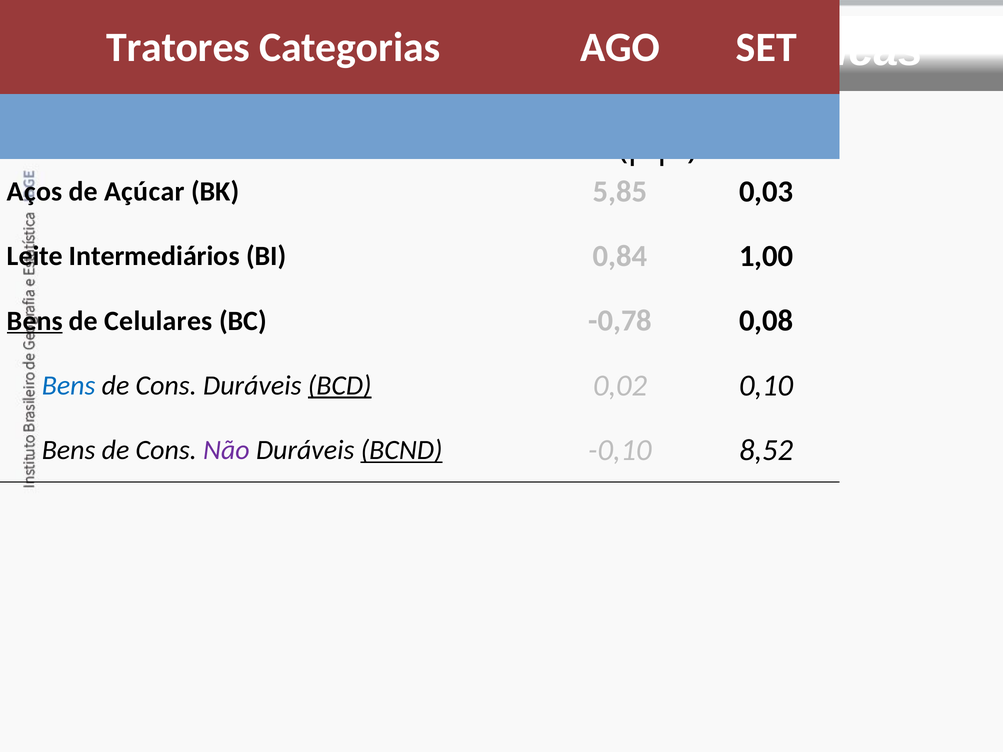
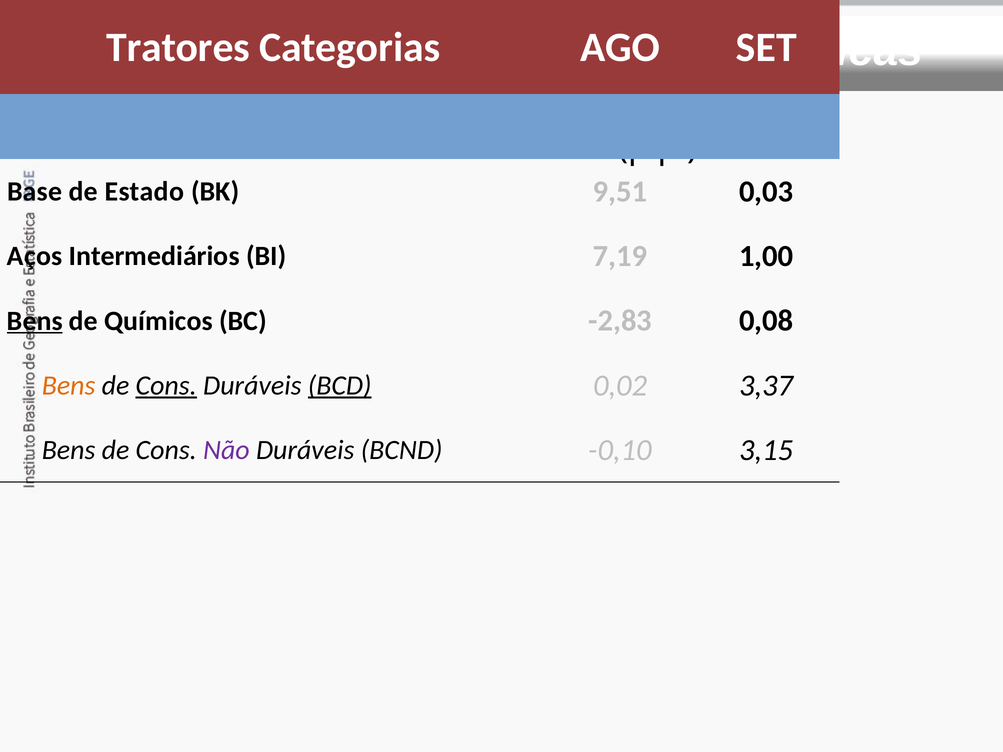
Aços: Aços -> Base
Açúcar: Açúcar -> Estado
5,85: 5,85 -> 9,51
Leite: Leite -> Aços
0,84: 0,84 -> 7,19
Celulares: Celulares -> Químicos
-0,78: -0,78 -> -2,83
Bens at (69, 386) colour: blue -> orange
Cons at (166, 386) underline: none -> present
0,10: 0,10 -> 3,37
BCND underline: present -> none
8,52: 8,52 -> 3,15
